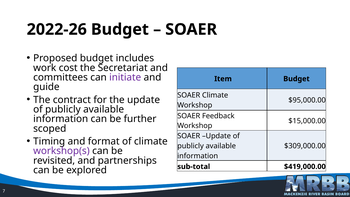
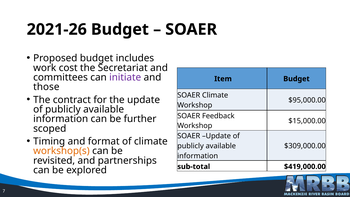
2022-26: 2022-26 -> 2021-26
guide: guide -> those
workshop(s colour: purple -> orange
